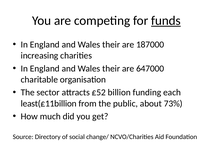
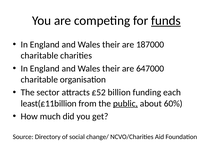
increasing at (40, 55): increasing -> charitable
public underline: none -> present
73%: 73% -> 60%
